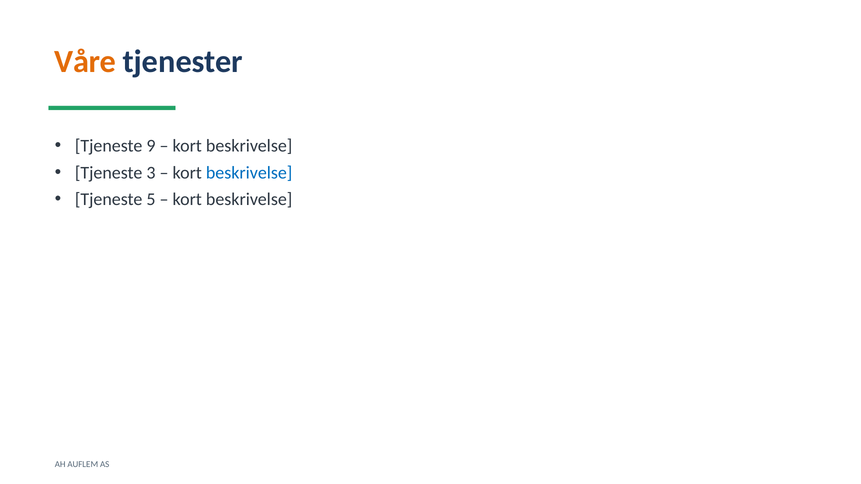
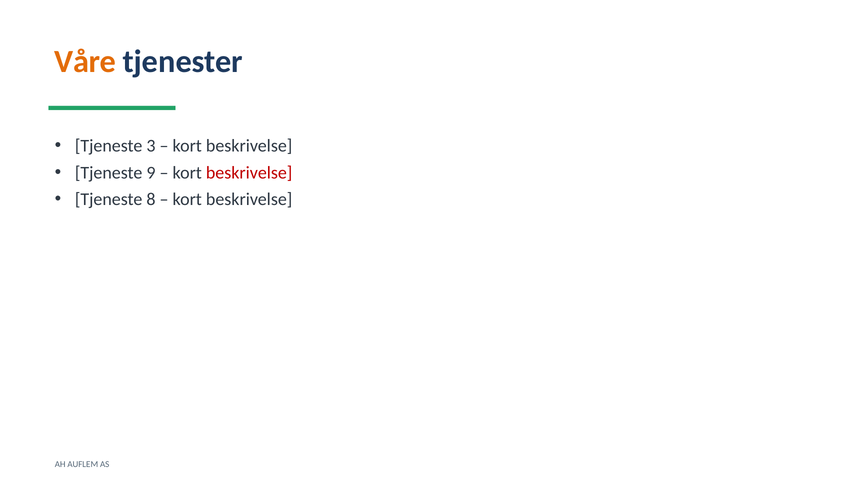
9: 9 -> 3
3: 3 -> 9
beskrivelse at (249, 173) colour: blue -> red
5: 5 -> 8
